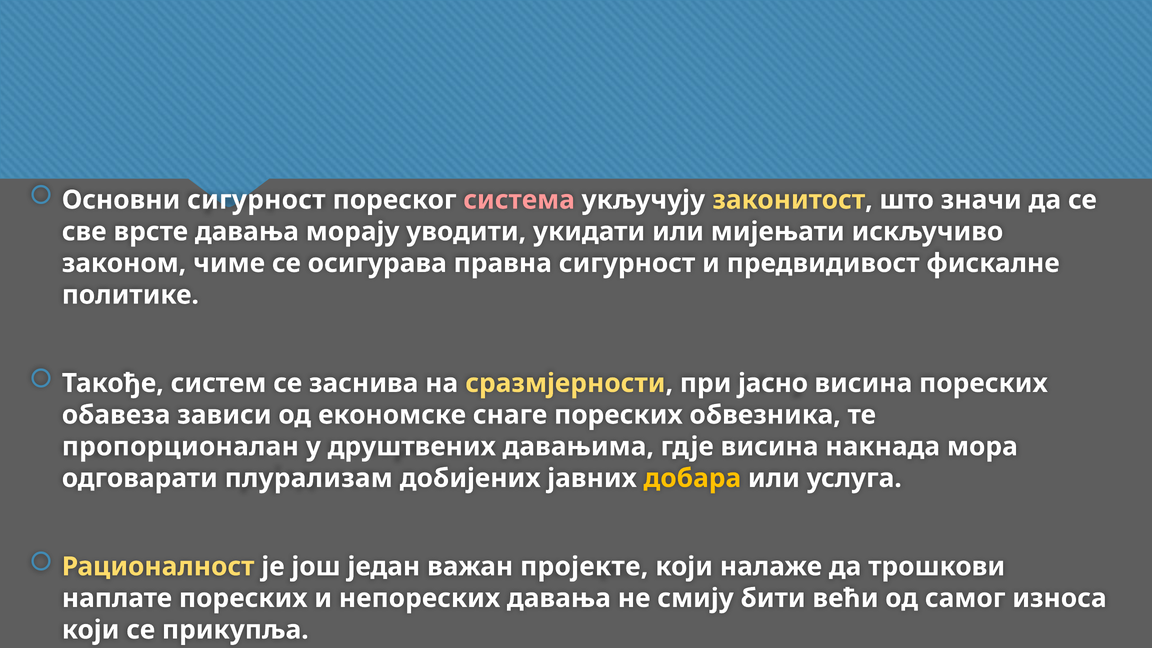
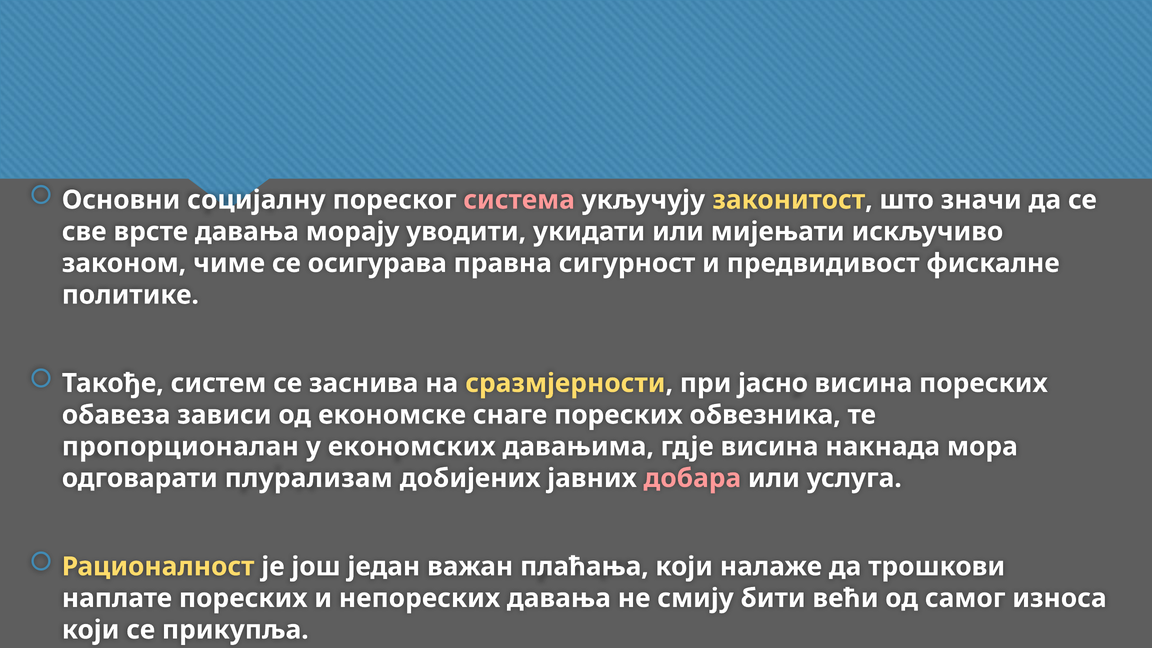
Основни сигурност: сигурност -> социјалну
друштвених: друштвених -> економских
добара colour: yellow -> pink
пројекте: пројекте -> плаћања
